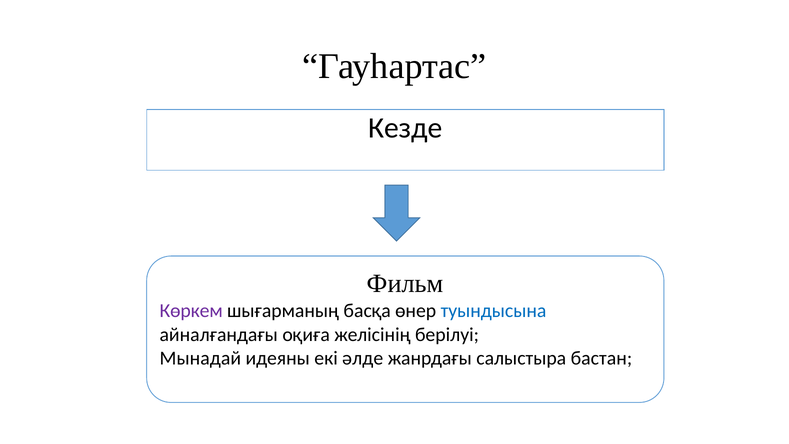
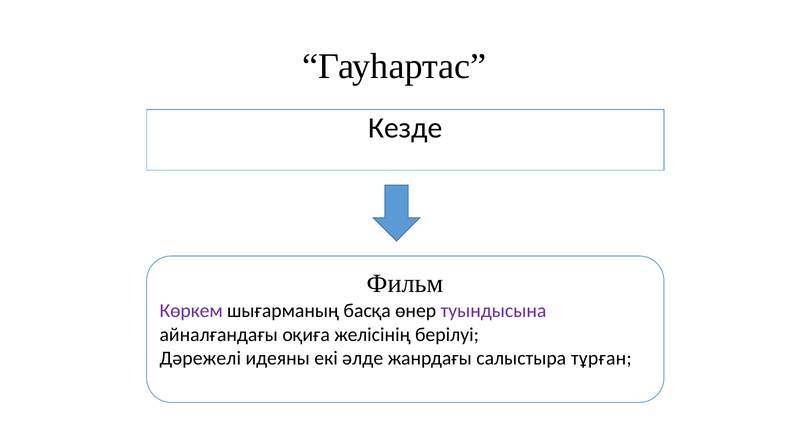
туындысына colour: blue -> purple
Мынадай: Мынадай -> Дәрежелі
бастан: бастан -> тұрған
